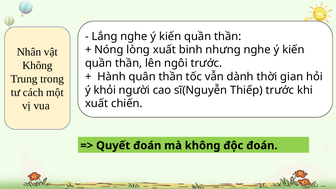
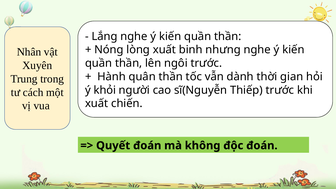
Không at (37, 65): Không -> Xuyên
